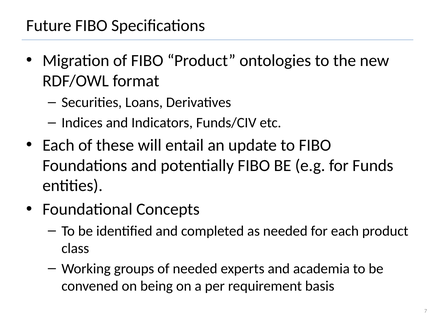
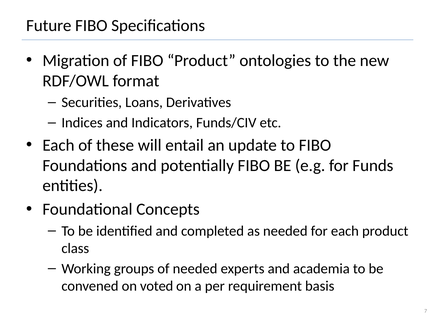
being: being -> voted
